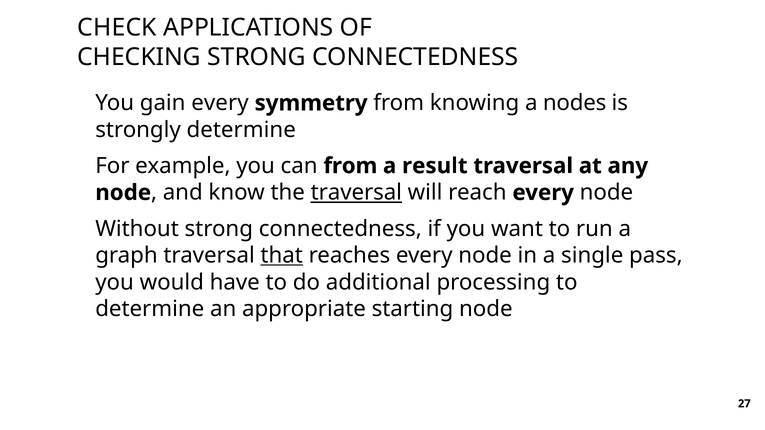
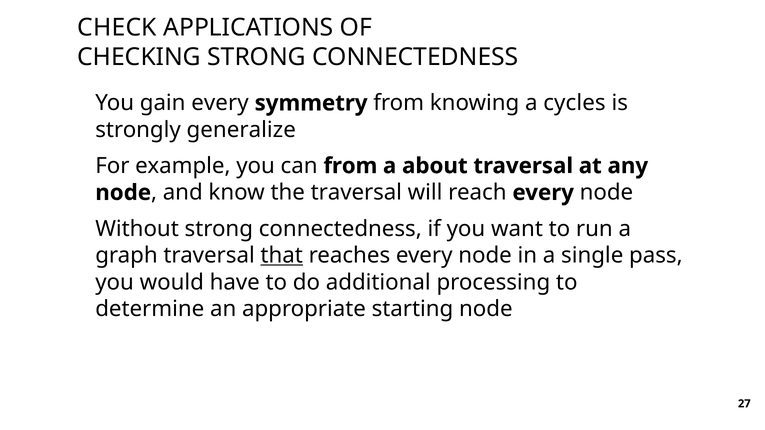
nodes: nodes -> cycles
strongly determine: determine -> generalize
result: result -> about
traversal at (356, 193) underline: present -> none
